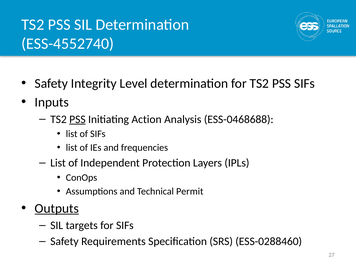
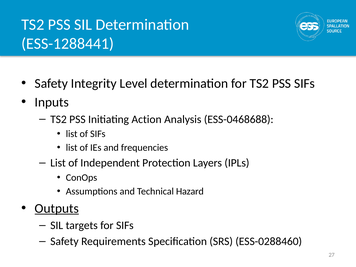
ESS-4552740: ESS-4552740 -> ESS-1288441
PSS at (77, 119) underline: present -> none
Permit: Permit -> Hazard
